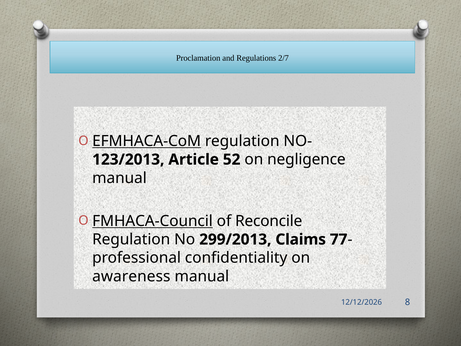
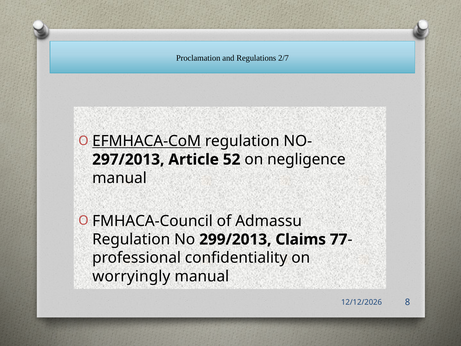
123/2013: 123/2013 -> 297/2013
FMHACA-Council underline: present -> none
Reconcile: Reconcile -> Admassu
awareness: awareness -> worryingly
